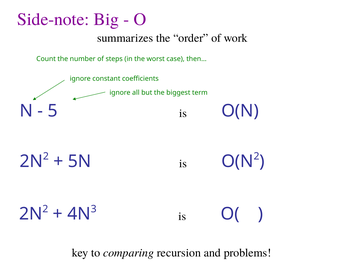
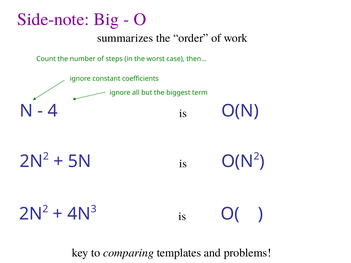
5: 5 -> 4
recursion: recursion -> templates
